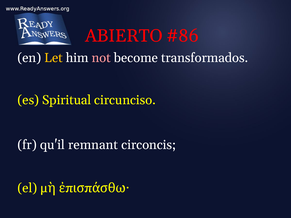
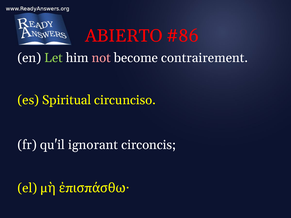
Let colour: yellow -> light green
transformados: transformados -> contrairement
remnant: remnant -> ignorant
